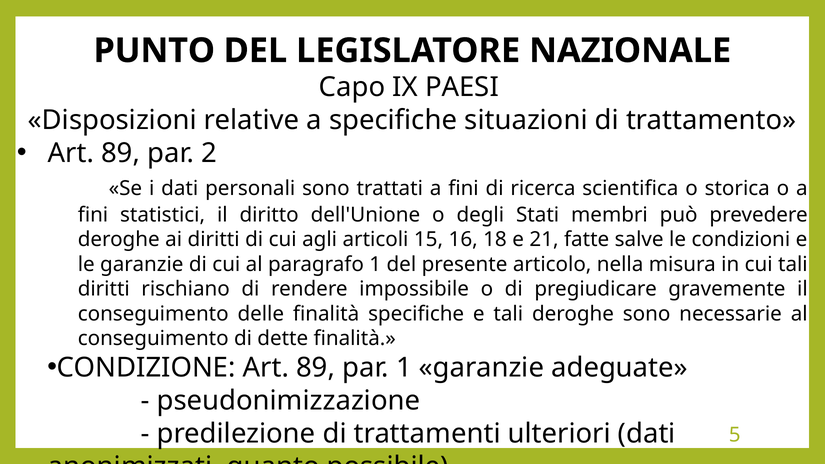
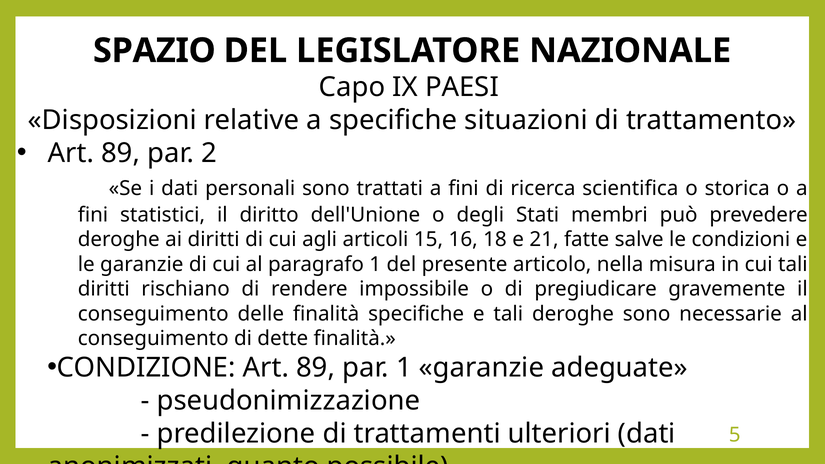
PUNTO: PUNTO -> SPAZIO
